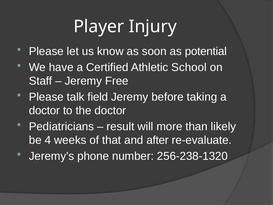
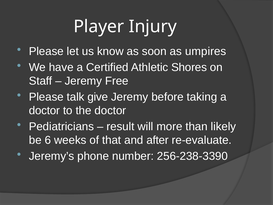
potential: potential -> umpires
School: School -> Shores
field: field -> give
4: 4 -> 6
256-238-1320: 256-238-1320 -> 256-238-3390
